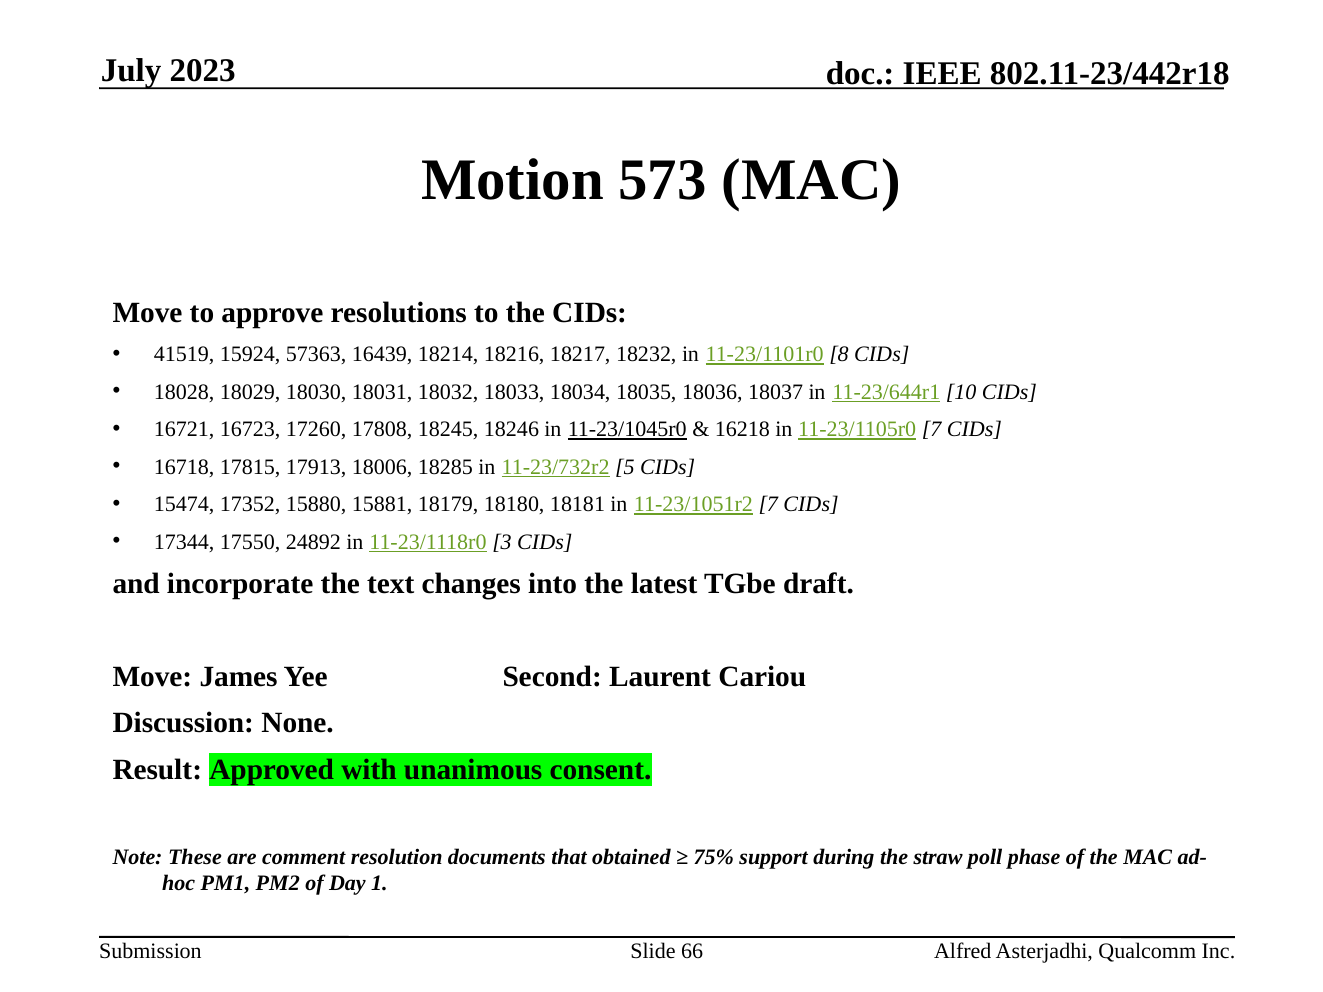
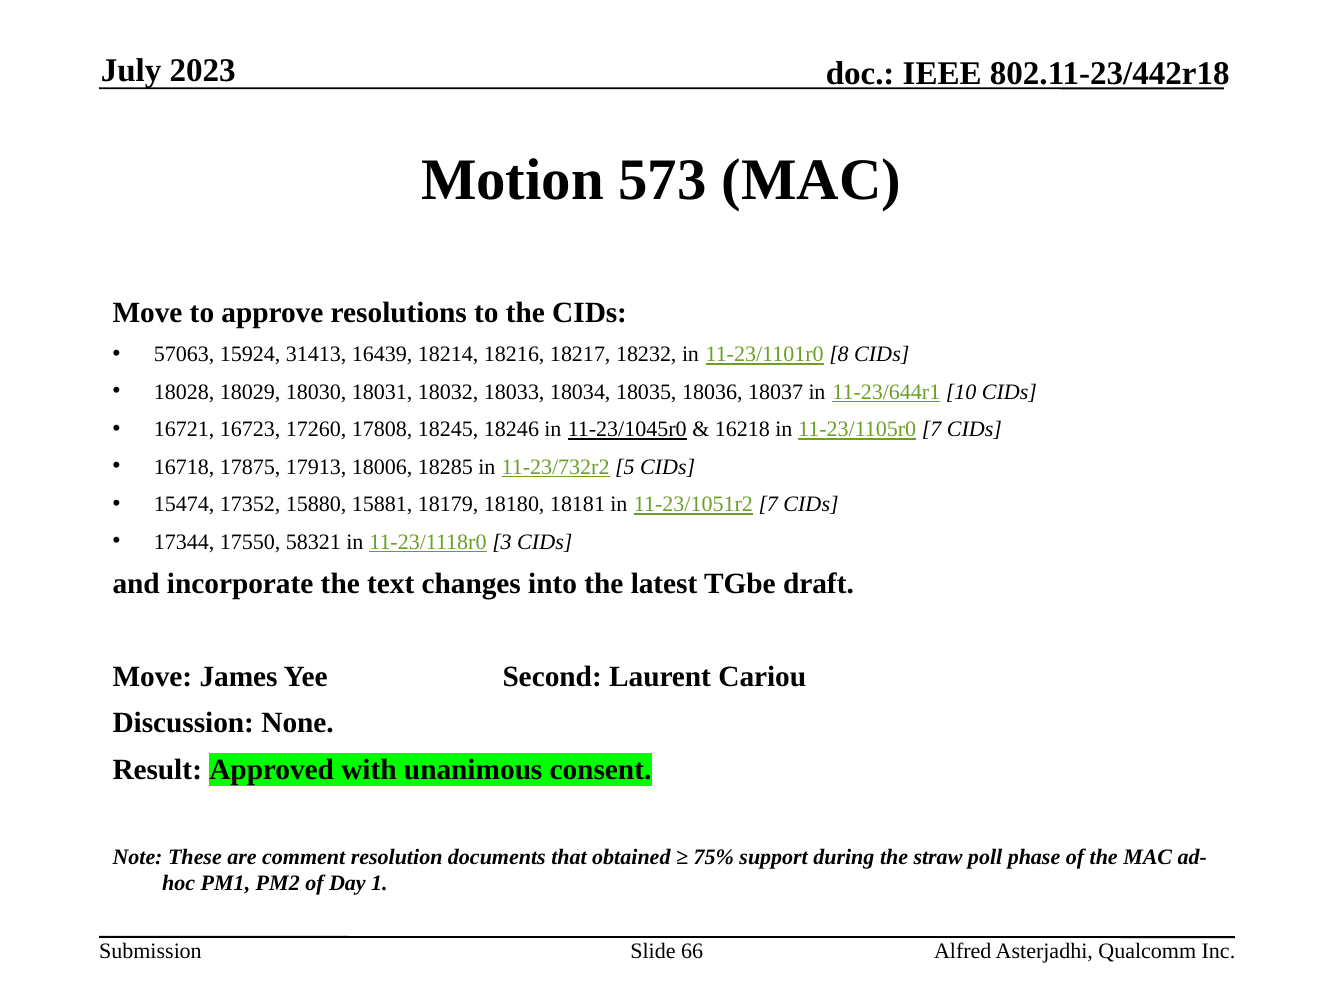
41519: 41519 -> 57063
57363: 57363 -> 31413
17815: 17815 -> 17875
24892: 24892 -> 58321
